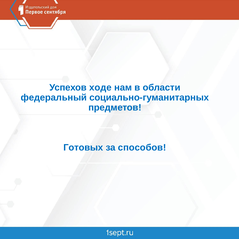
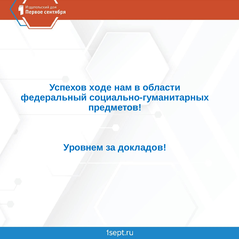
Готовых: Готовых -> Уровнем
способов: способов -> докладов
